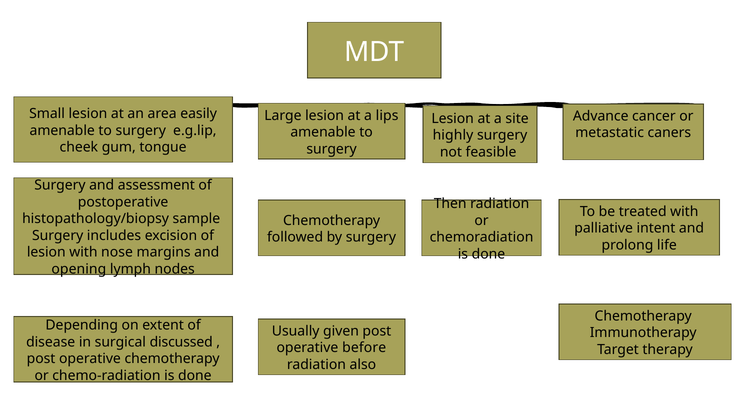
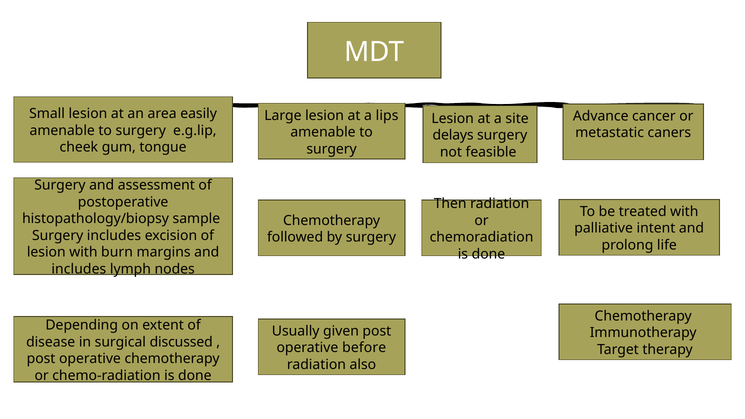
highly: highly -> delays
nose: nose -> burn
opening at (79, 269): opening -> includes
